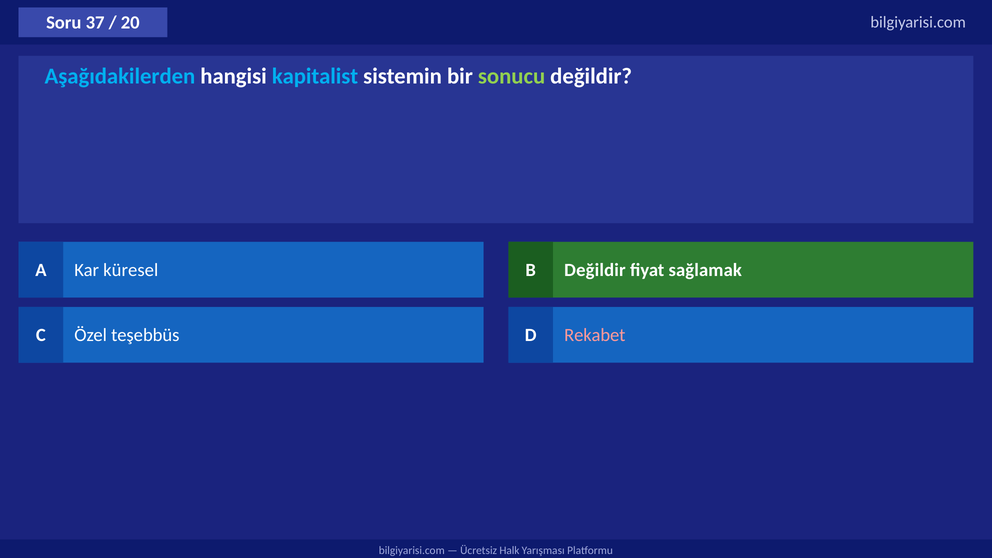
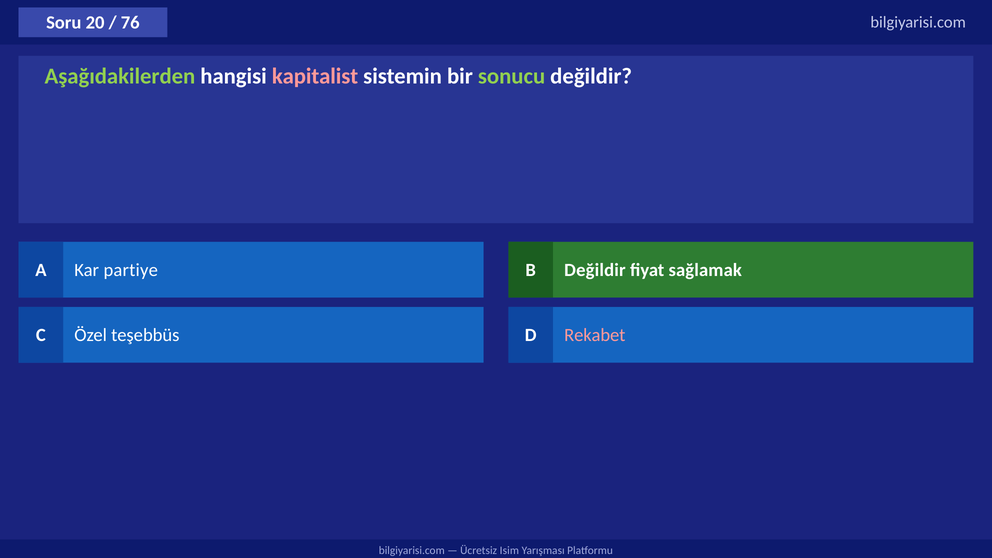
37: 37 -> 20
20: 20 -> 76
Aşağıdakilerden colour: light blue -> light green
kapitalist colour: light blue -> pink
küresel: küresel -> partiye
Halk: Halk -> Isim
